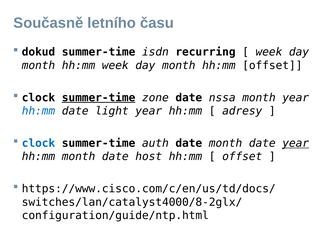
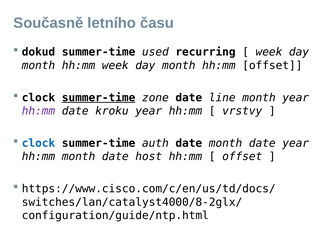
isdn: isdn -> used
nssa: nssa -> line
hh:mm at (38, 111) colour: blue -> purple
light: light -> kroku
adresy: adresy -> vrstvy
year at (296, 143) underline: present -> none
